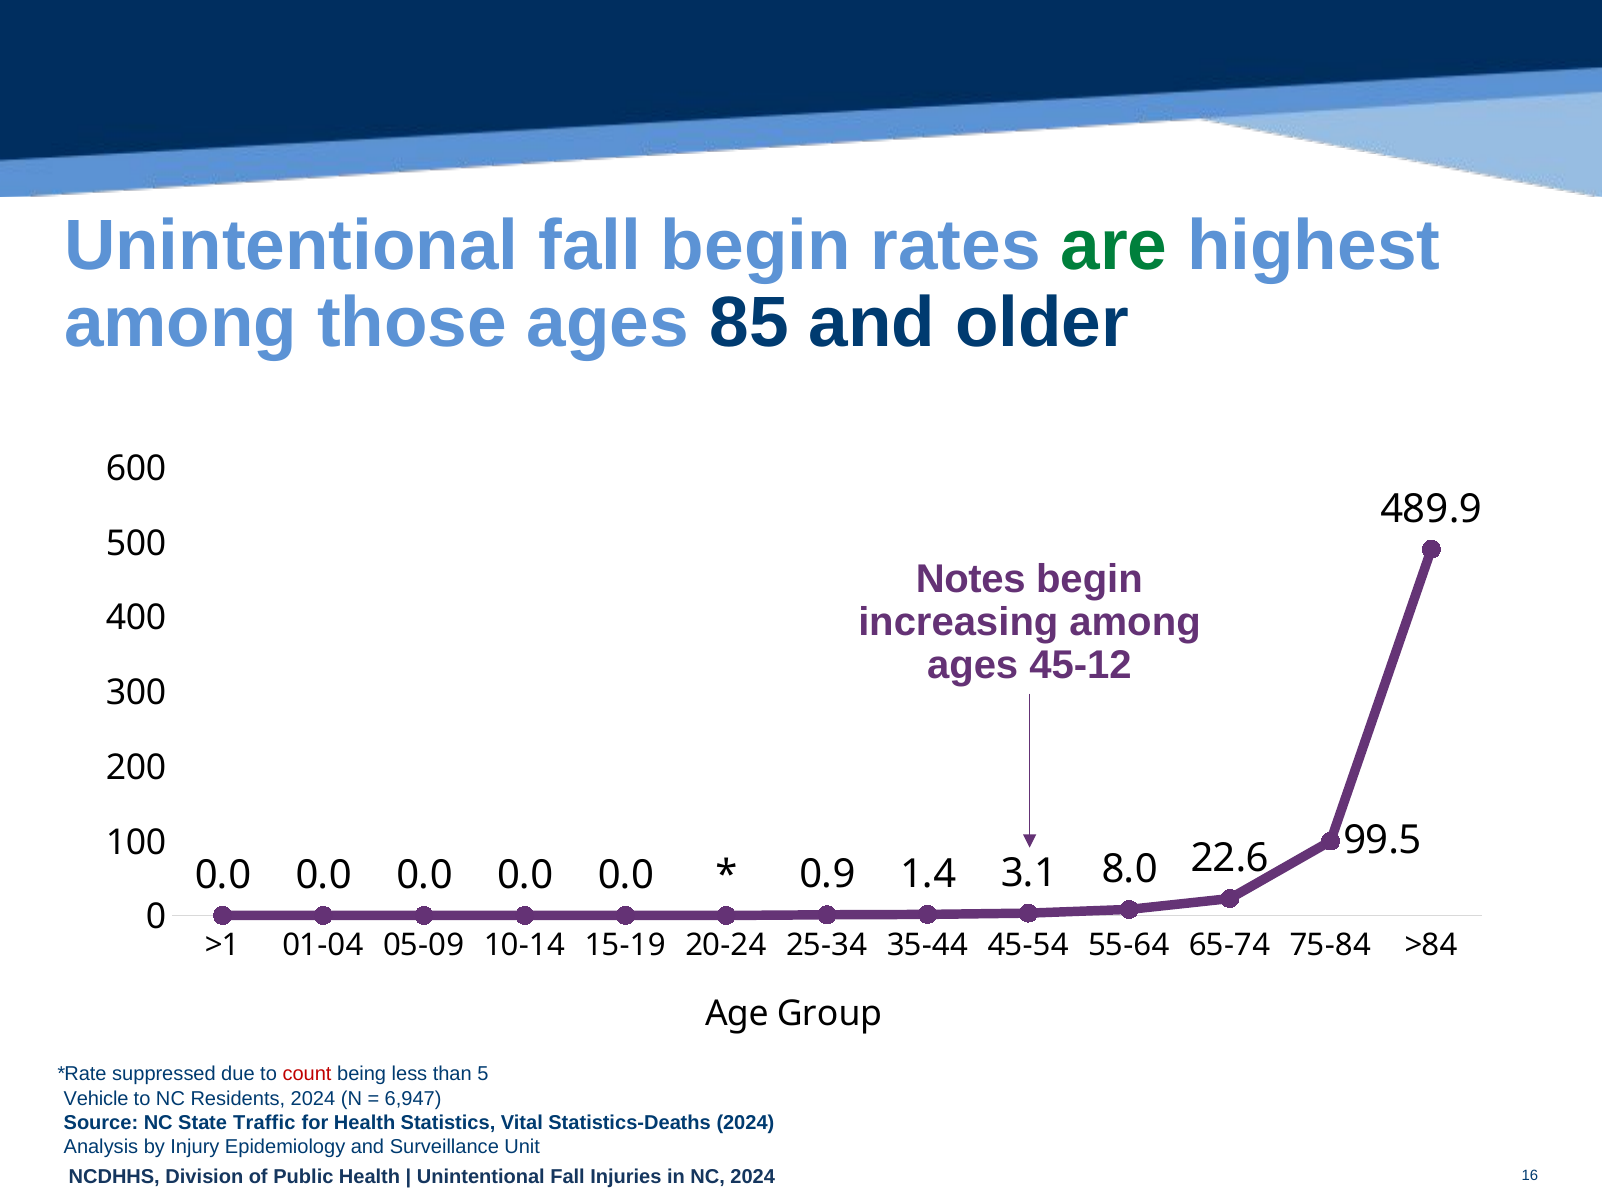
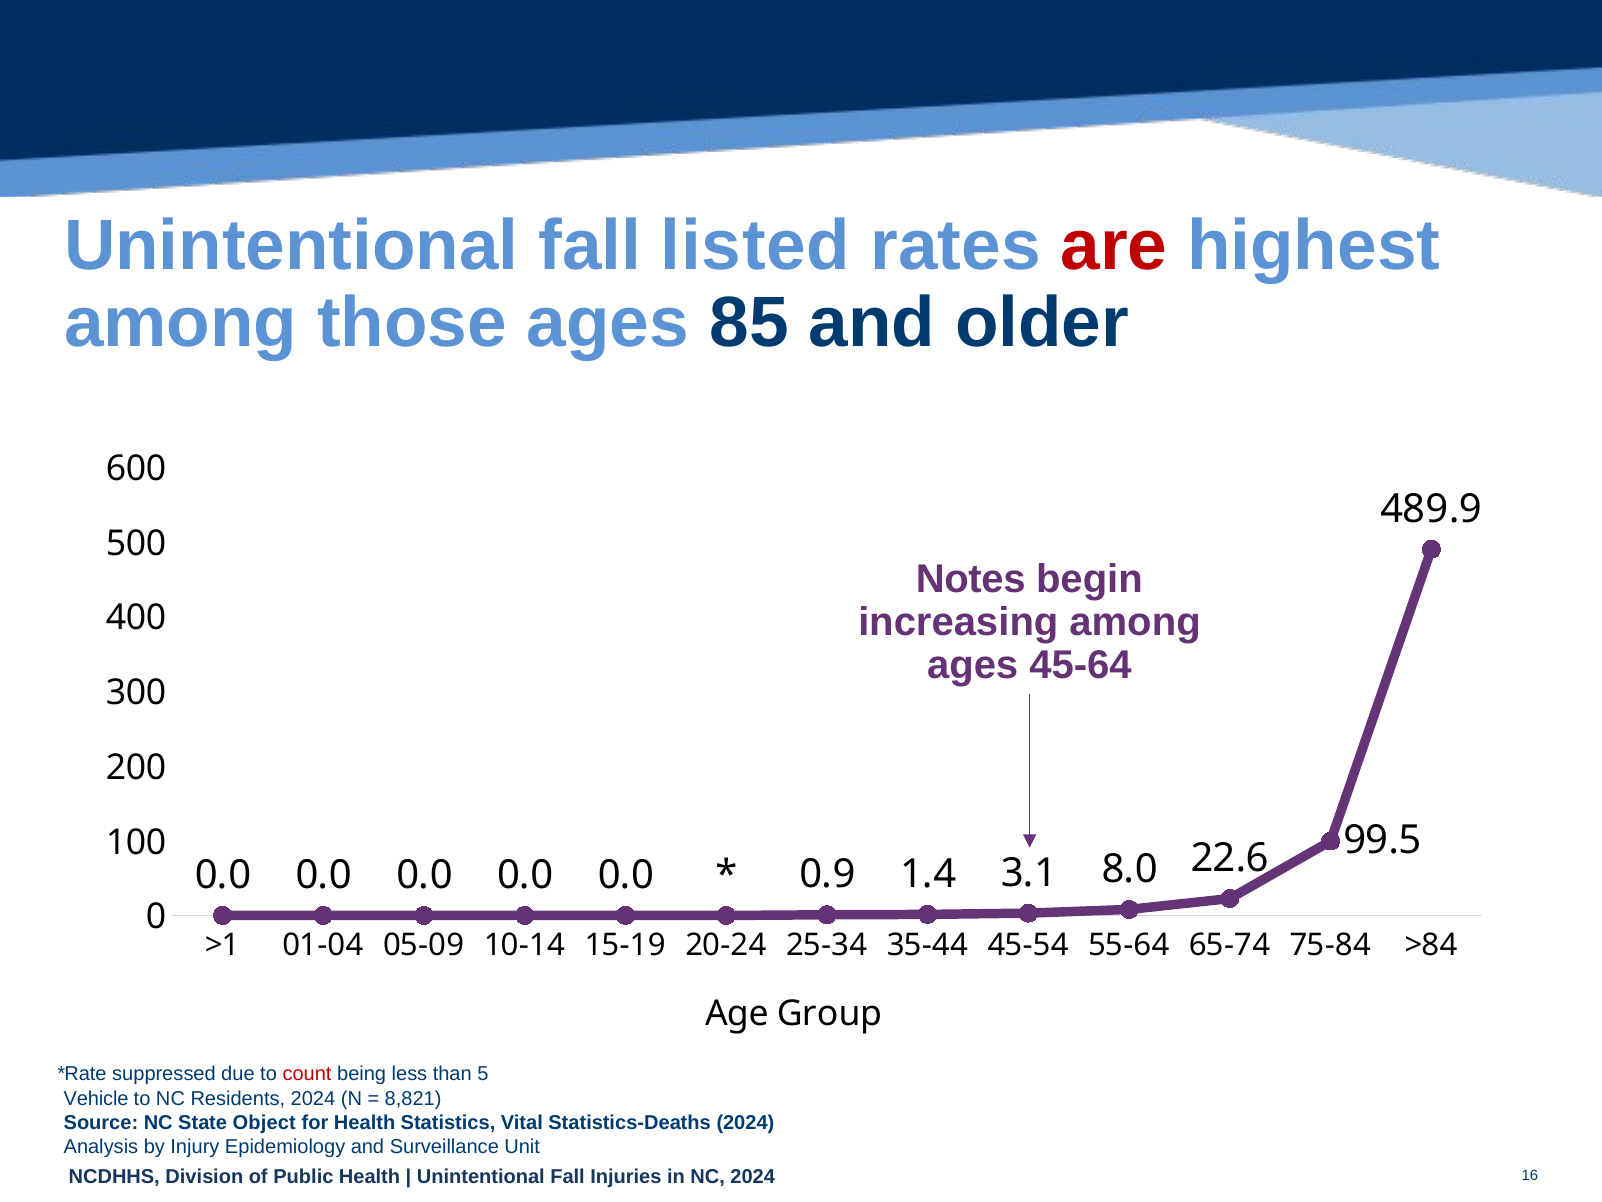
fall begin: begin -> listed
are colour: green -> red
45-12: 45-12 -> 45-64
6,947: 6,947 -> 8,821
Traffic: Traffic -> Object
